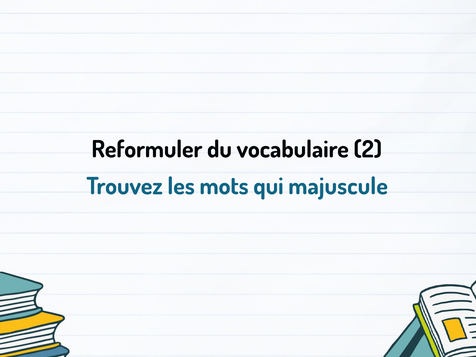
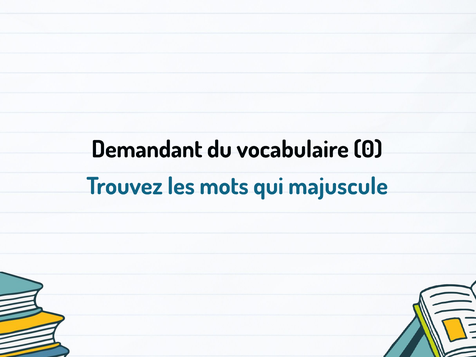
Reformuler: Reformuler -> Demandant
2: 2 -> 0
